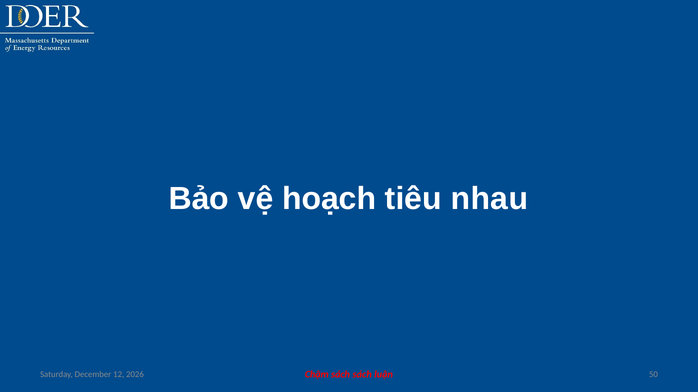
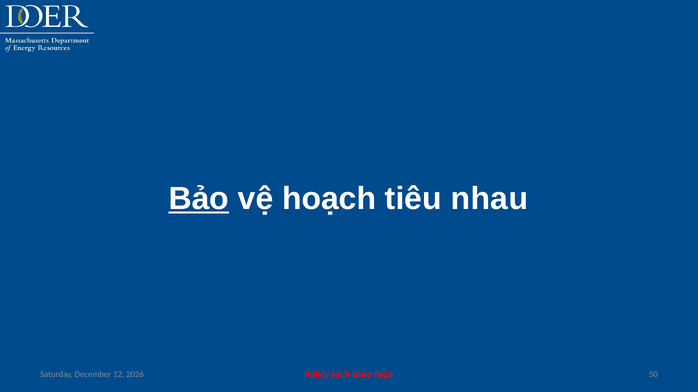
Bảo underline: none -> present
Chậm: Chậm -> Policy
sách sách: sách -> tháo
